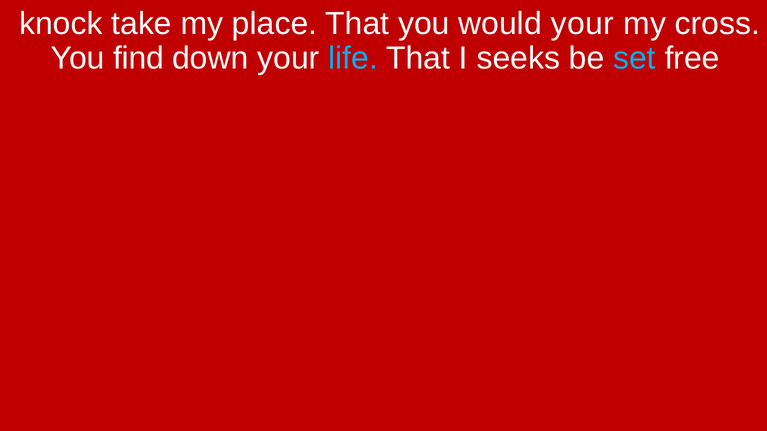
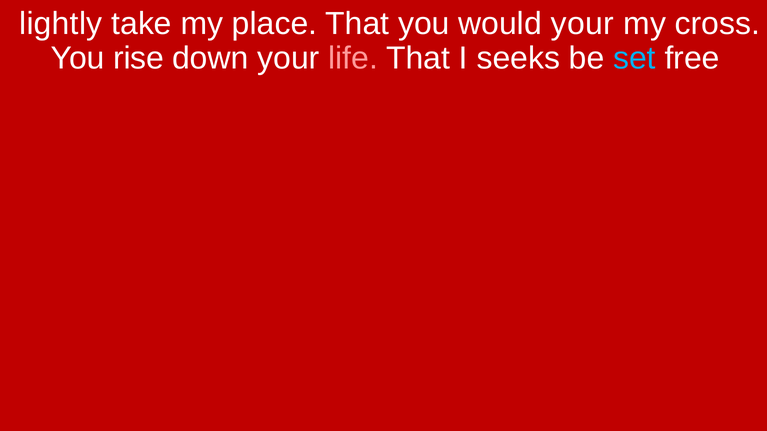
knock: knock -> lightly
find: find -> rise
life colour: light blue -> pink
